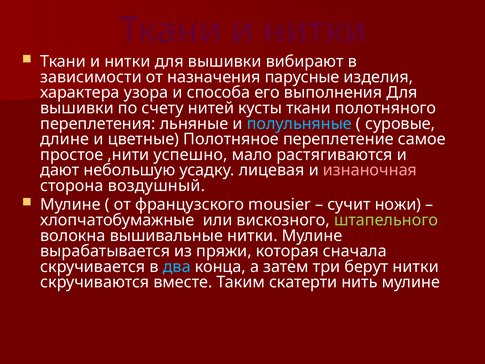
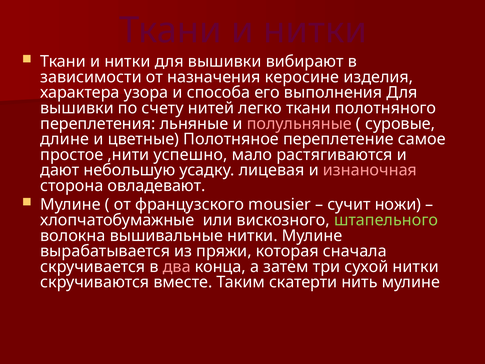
парусные: парусные -> керосине
кусты: кусты -> легко
полульняные colour: light blue -> pink
воздушный: воздушный -> овладевают
два colour: light blue -> pink
берут: берут -> сухой
